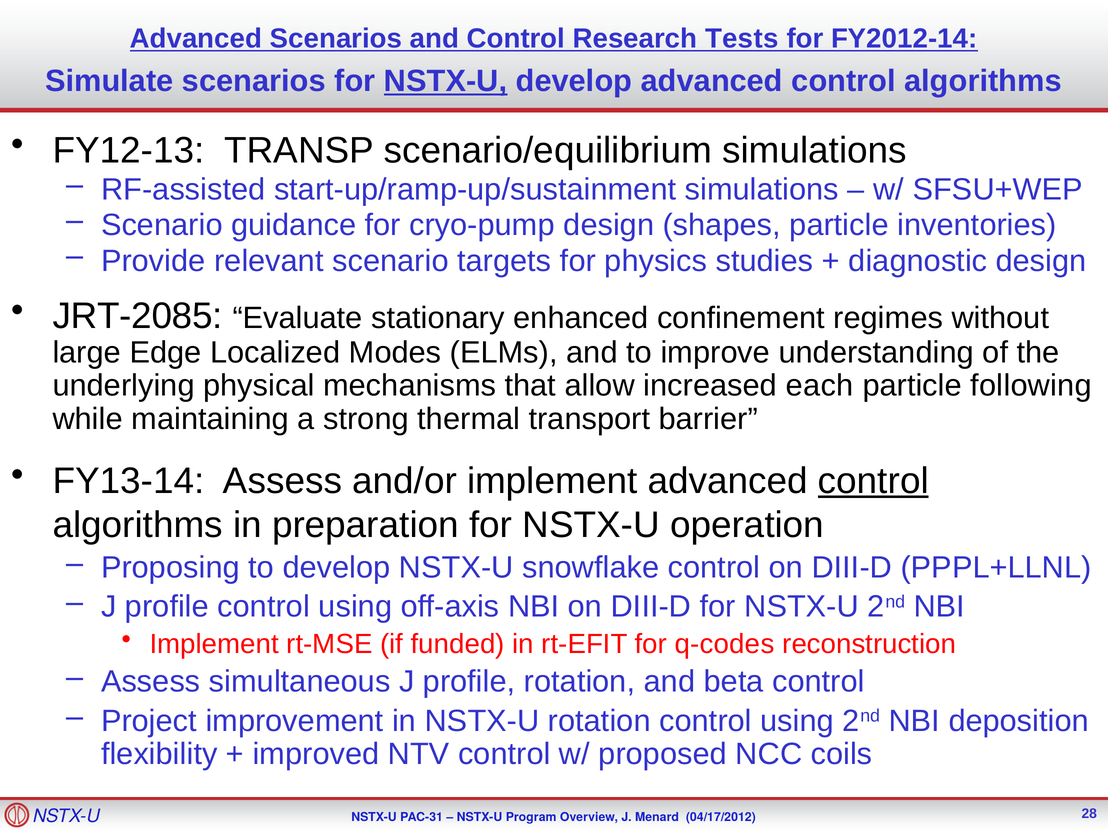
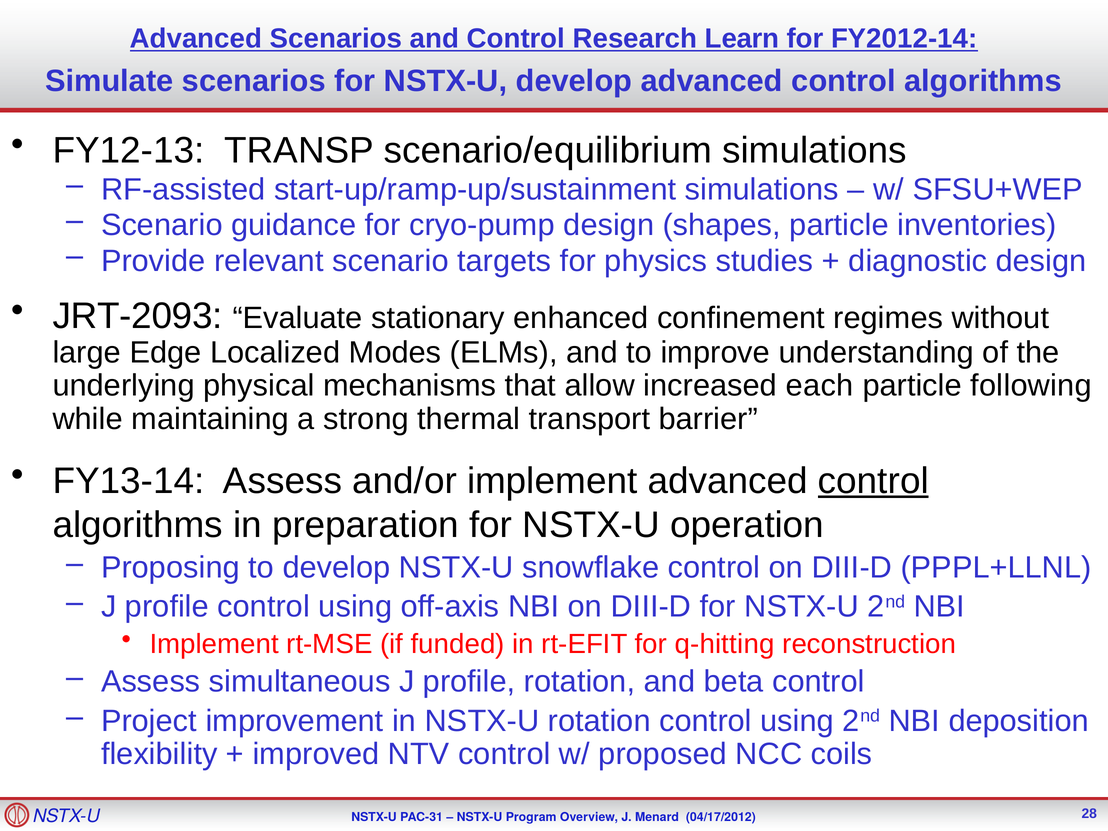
Tests: Tests -> Learn
NSTX-U at (446, 81) underline: present -> none
JRT-2085: JRT-2085 -> JRT-2093
q-codes: q-codes -> q-hitting
